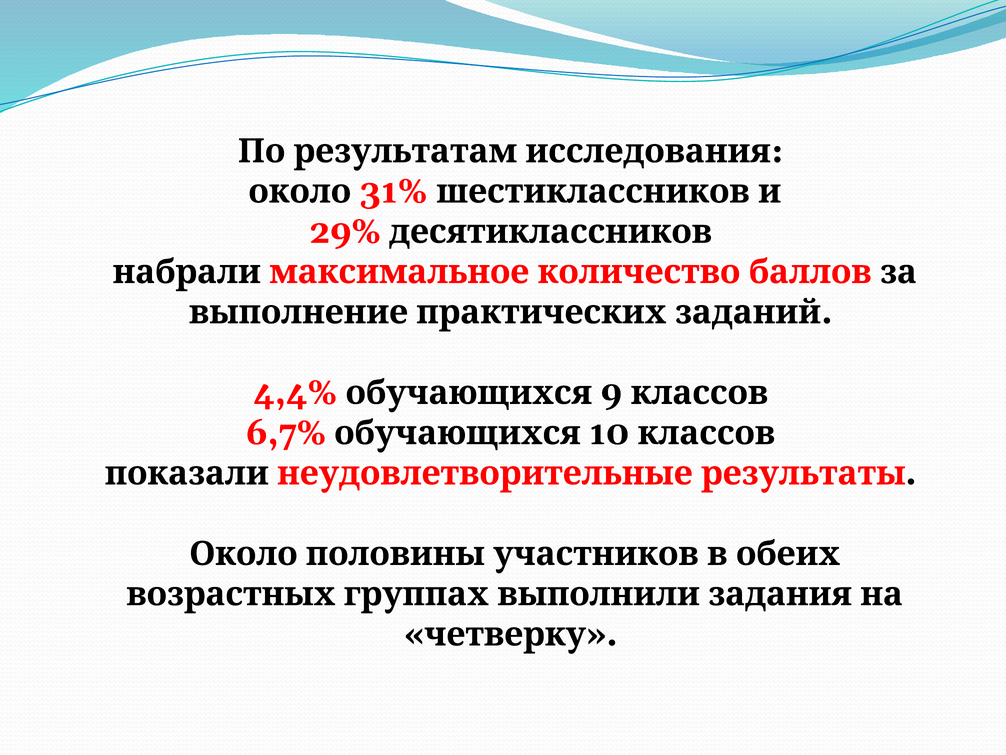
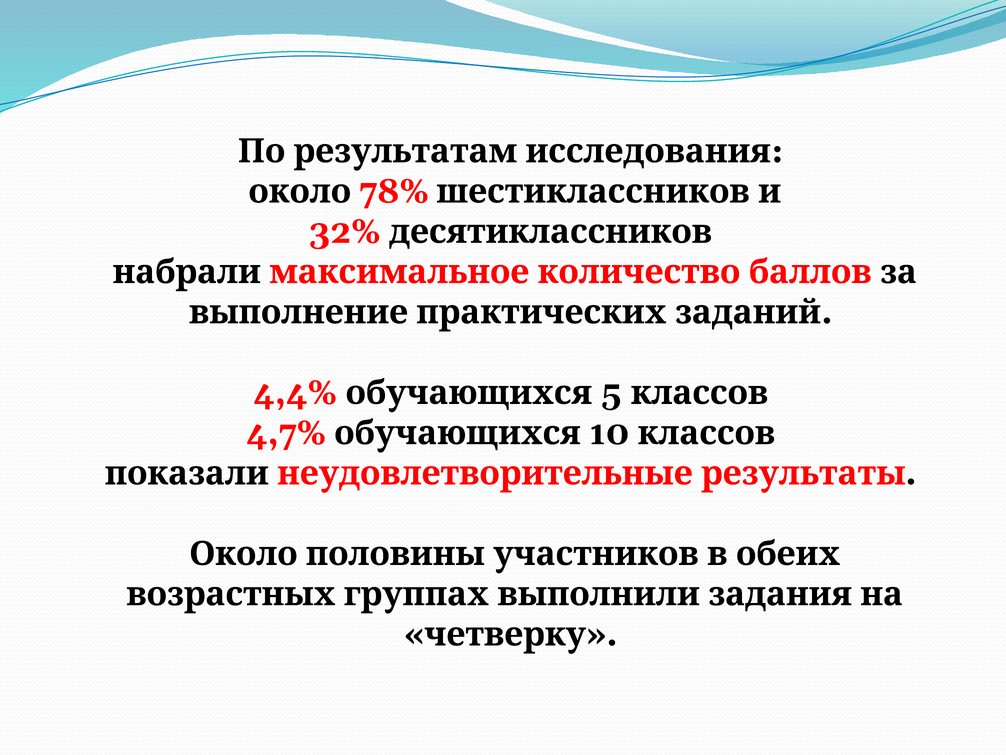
31%: 31% -> 78%
29%: 29% -> 32%
9: 9 -> 5
6,7%: 6,7% -> 4,7%
